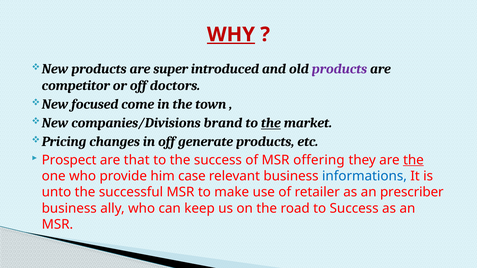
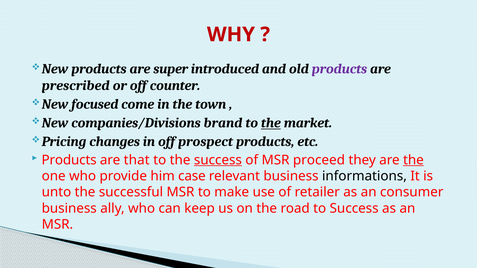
WHY underline: present -> none
competitor: competitor -> prescribed
doctors: doctors -> counter
generate: generate -> prospect
Prospect at (69, 160): Prospect -> Products
success at (218, 160) underline: none -> present
offering: offering -> proceed
informations colour: blue -> black
prescriber: prescriber -> consumer
